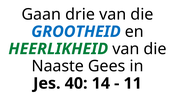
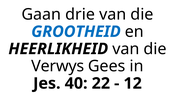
HEERLIKHEID colour: green -> black
Naaste: Naaste -> Verwys
14: 14 -> 22
11: 11 -> 12
